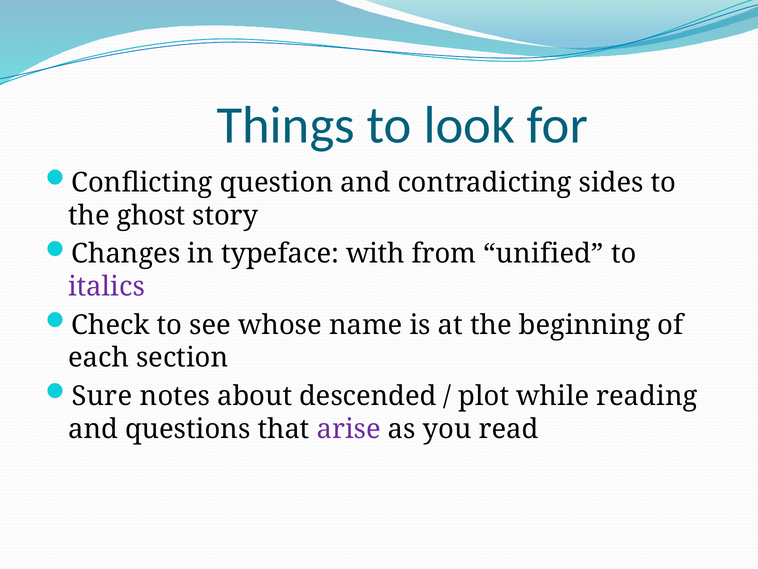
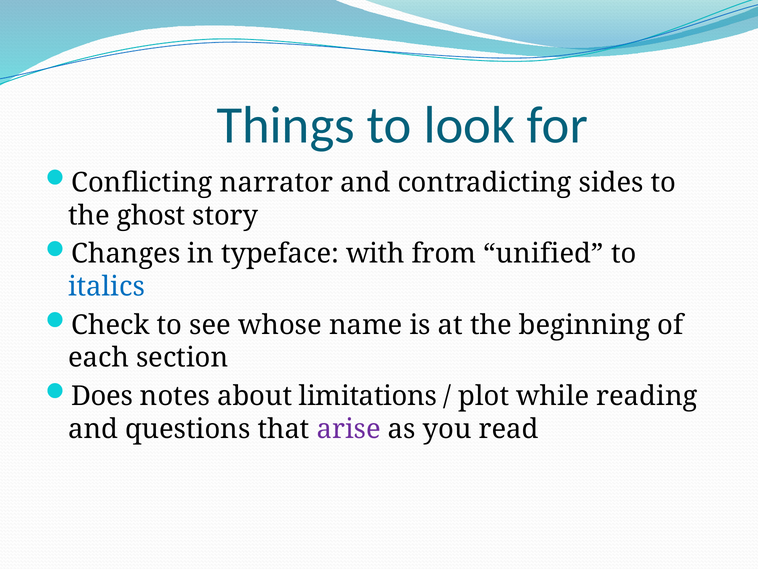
question: question -> narrator
italics colour: purple -> blue
Sure: Sure -> Does
descended: descended -> limitations
